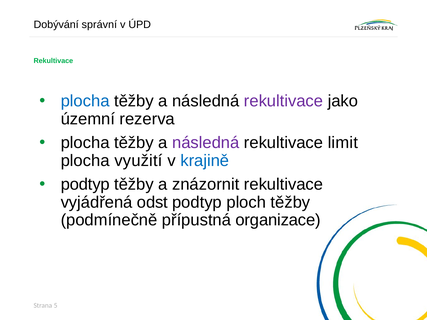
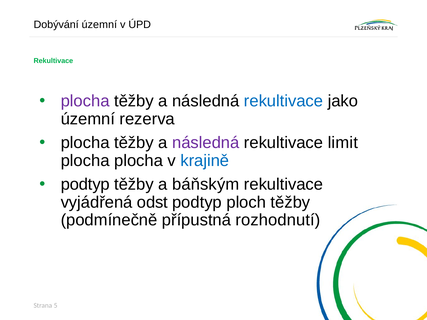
Dobývání správní: správní -> územní
plocha at (85, 101) colour: blue -> purple
rekultivace at (284, 101) colour: purple -> blue
plocha využití: využití -> plocha
znázornit: znázornit -> báňským
organizace: organizace -> rozhodnutí
